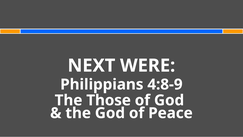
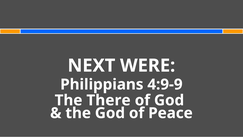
4:8-9: 4:8-9 -> 4:9-9
Those: Those -> There
